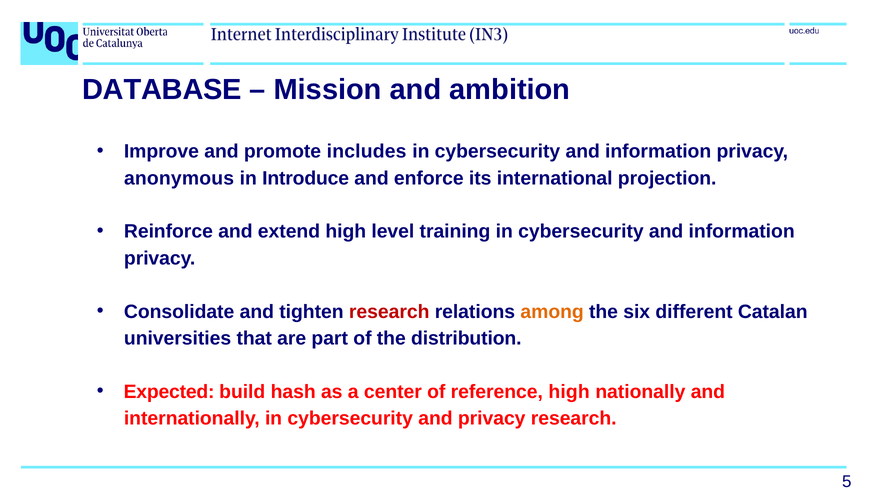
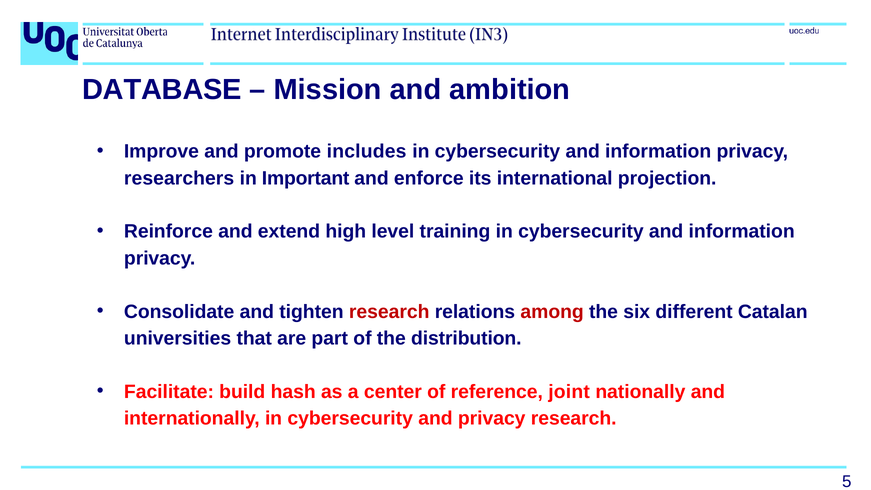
anonymous: anonymous -> researchers
Introduce: Introduce -> Important
among colour: orange -> red
Expected: Expected -> Facilitate
reference high: high -> joint
